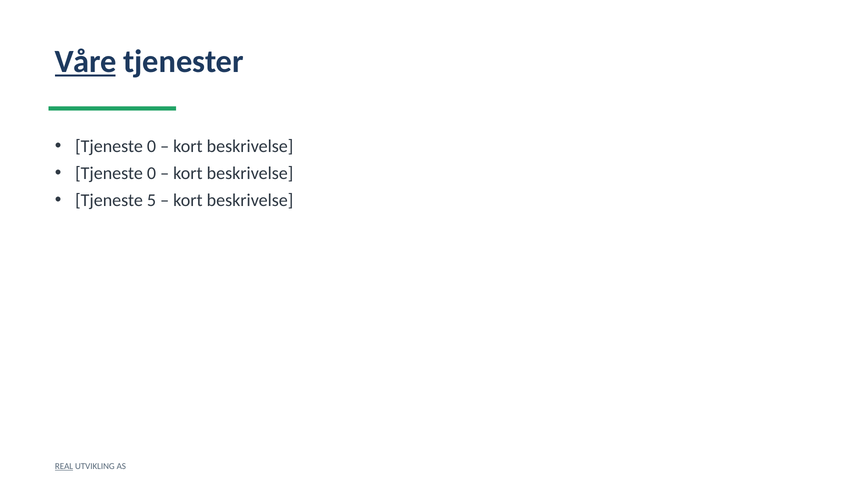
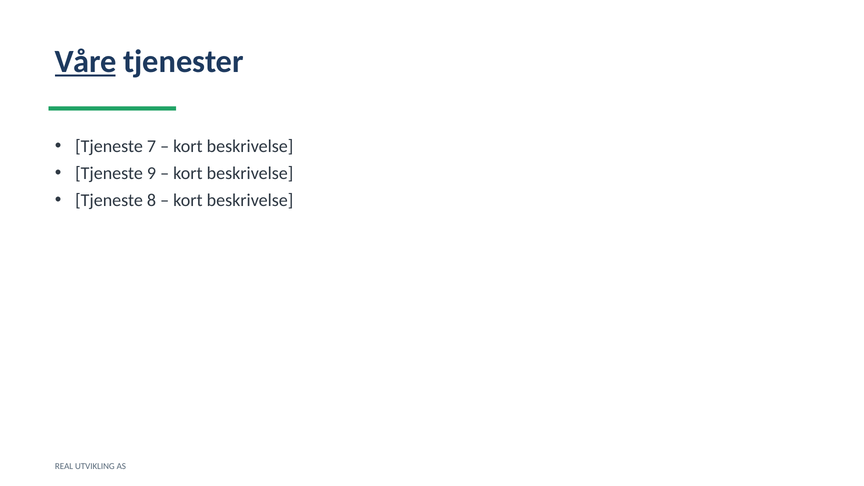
0 at (151, 146): 0 -> 7
0 at (151, 173): 0 -> 9
5: 5 -> 8
REAL underline: present -> none
